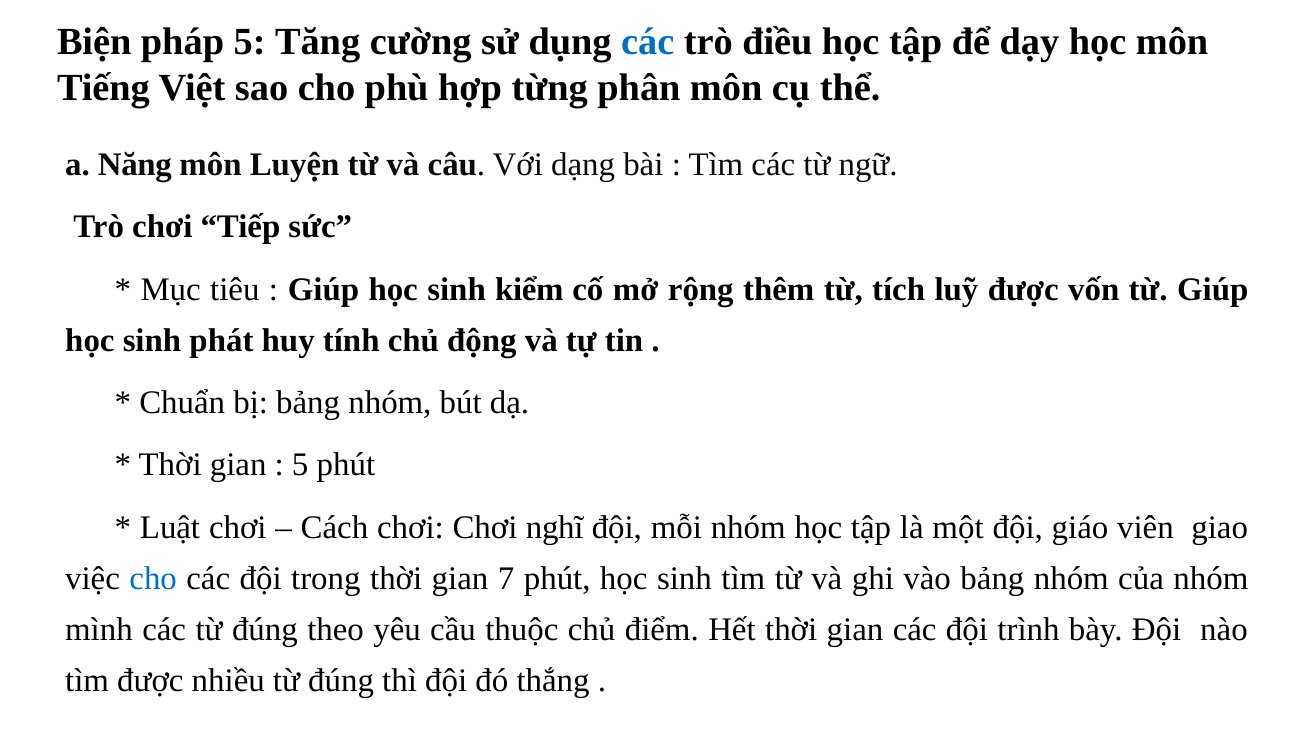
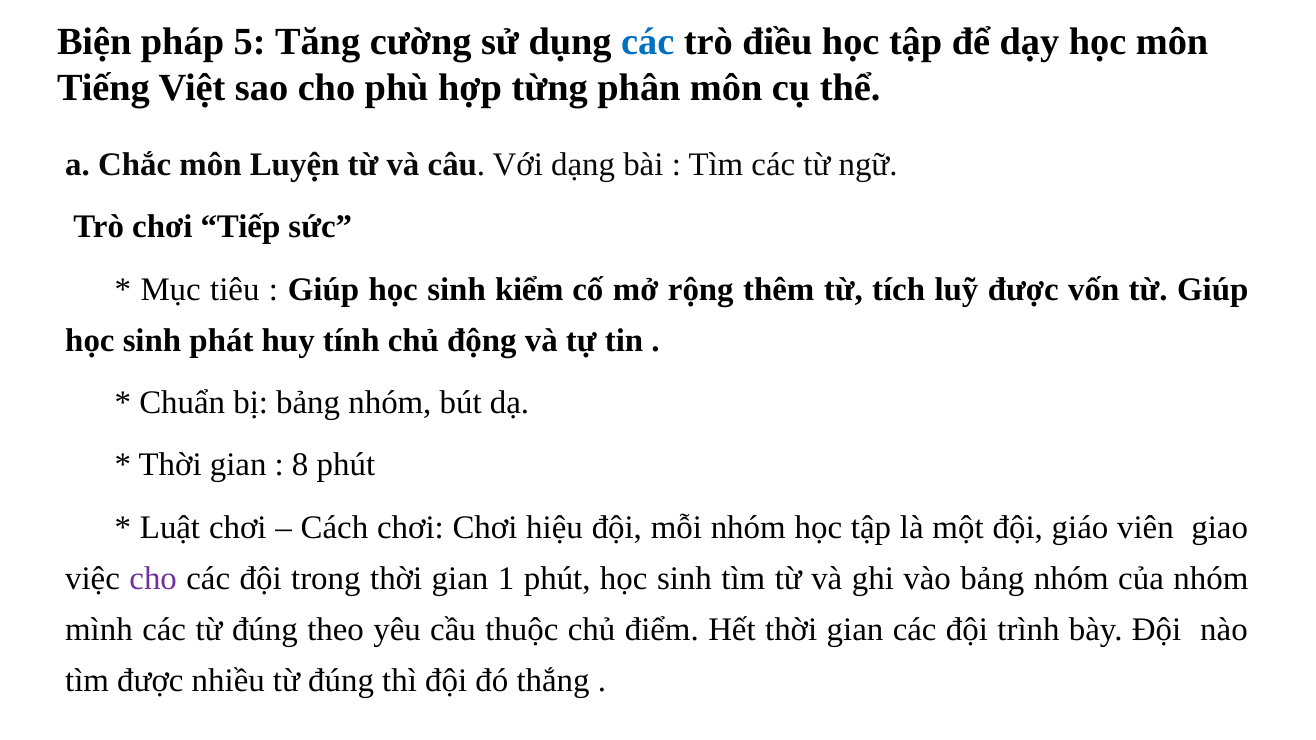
Năng: Năng -> Chắc
5 at (300, 465): 5 -> 8
nghĩ: nghĩ -> hiệu
cho at (153, 579) colour: blue -> purple
7: 7 -> 1
